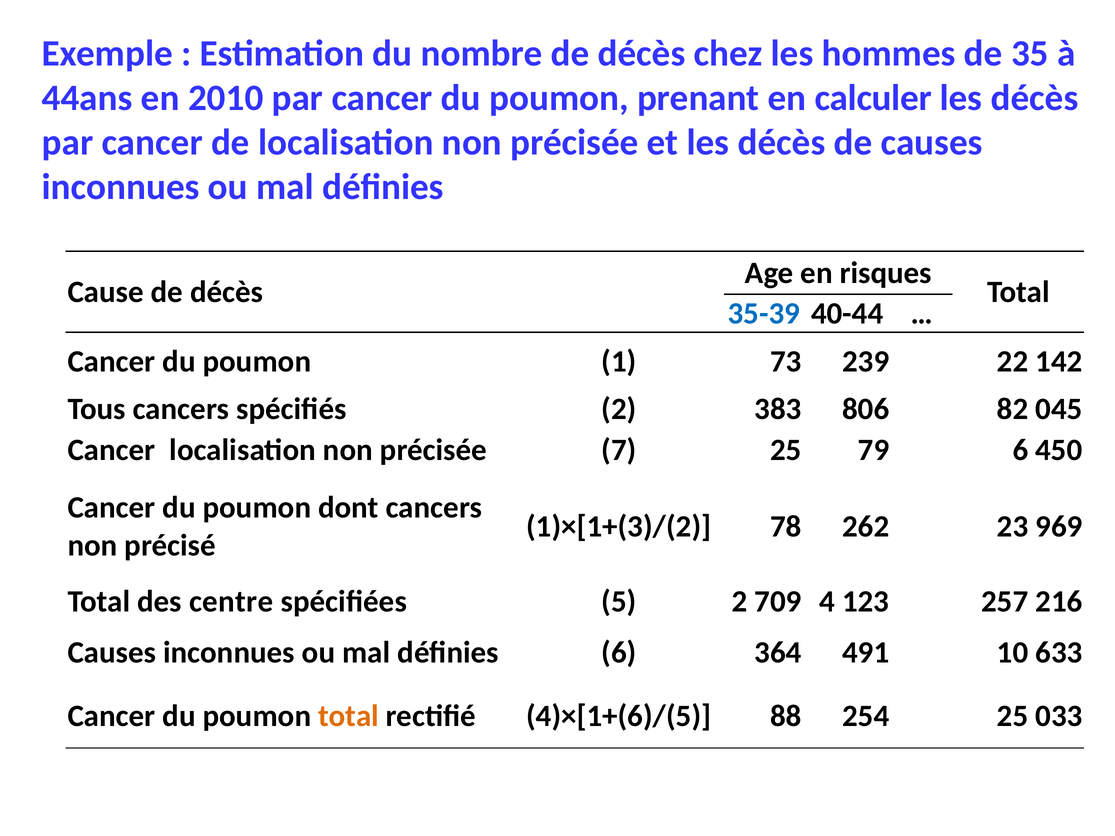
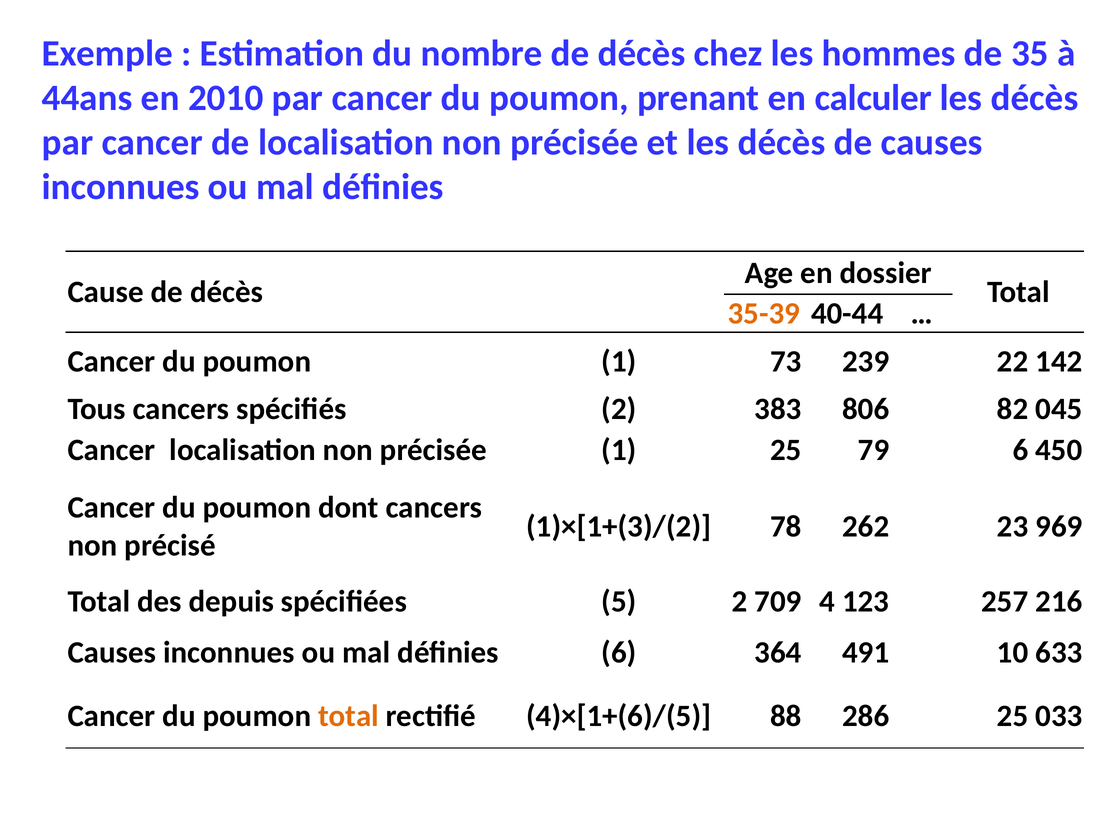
risques: risques -> dossier
35-39 colour: blue -> orange
précisée 7: 7 -> 1
centre: centre -> depuis
254: 254 -> 286
